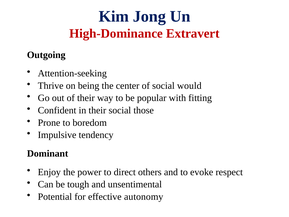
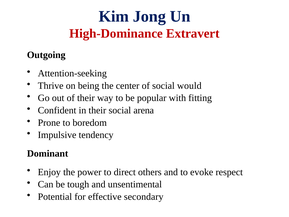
those: those -> arena
autonomy: autonomy -> secondary
